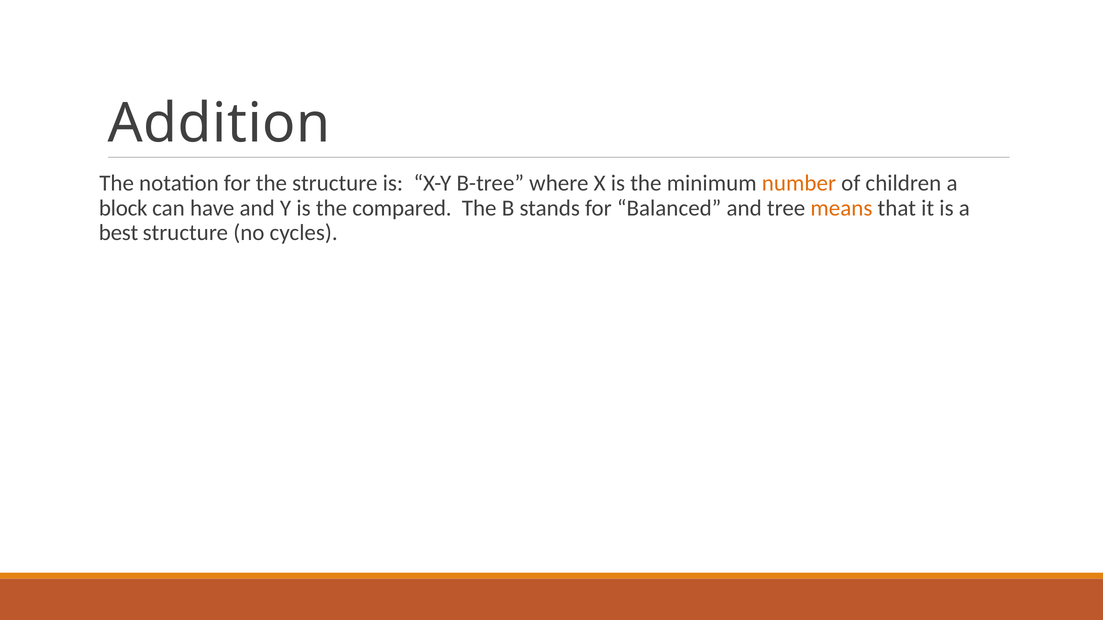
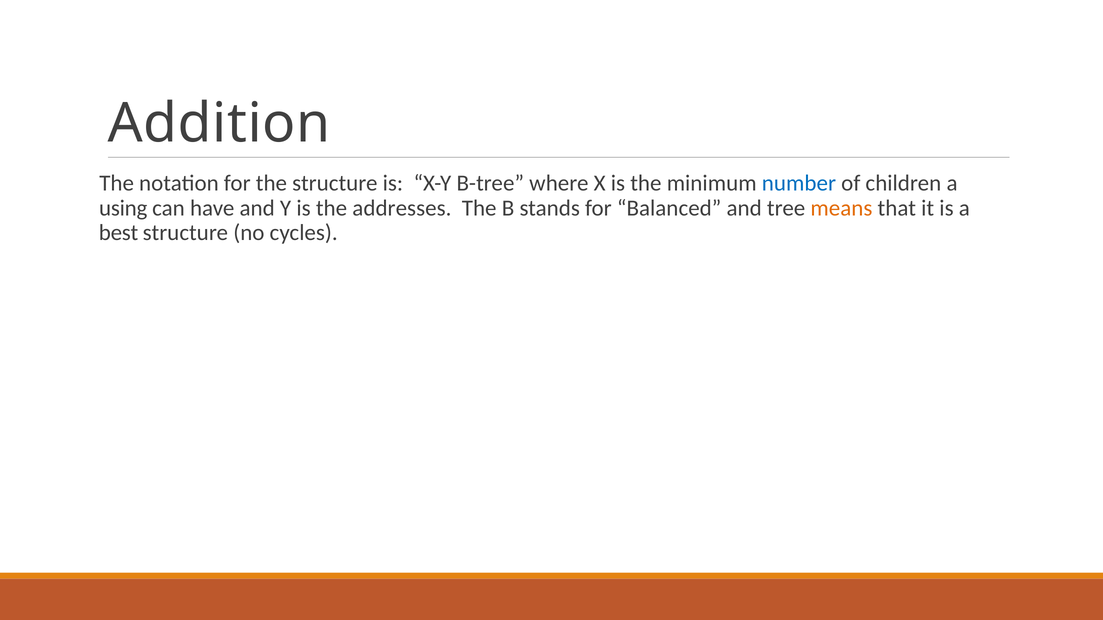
number colour: orange -> blue
block: block -> using
compared: compared -> addresses
